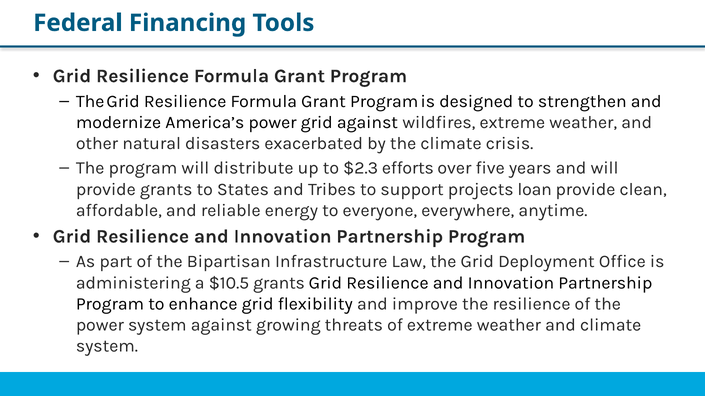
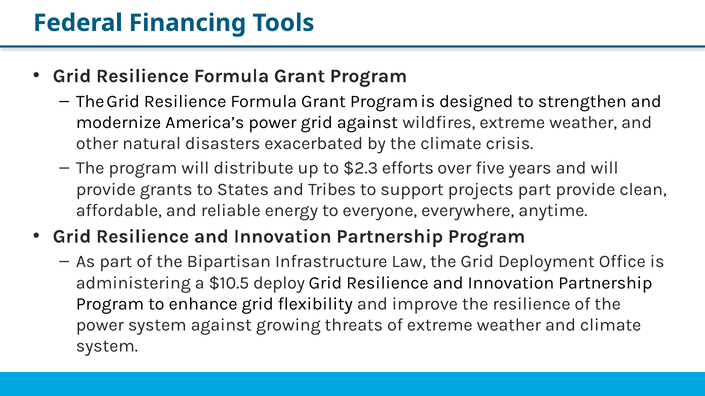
projects loan: loan -> part
$10.5 grants: grants -> deploy
